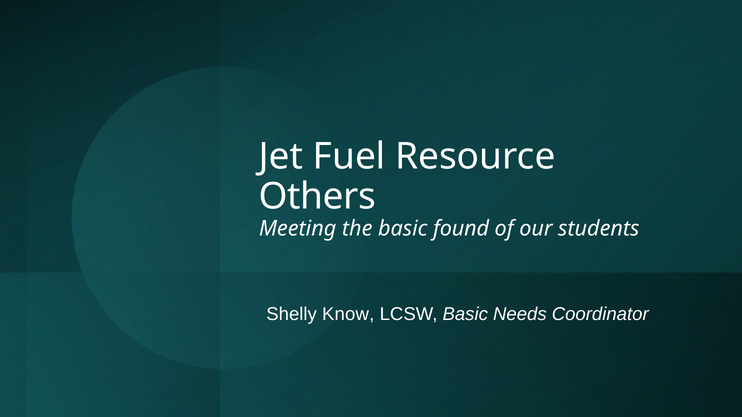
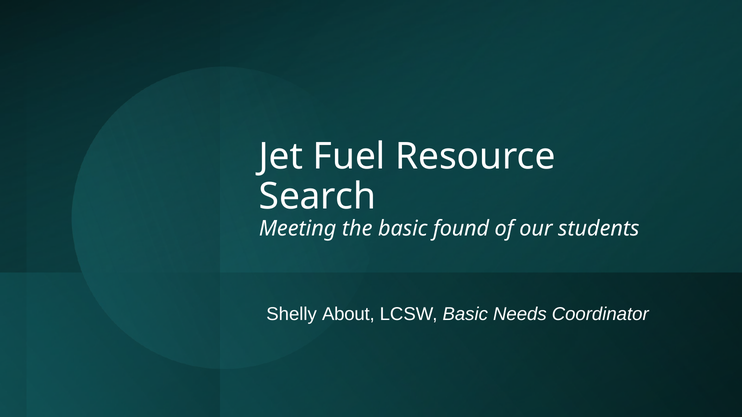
Others: Others -> Search
Know: Know -> About
